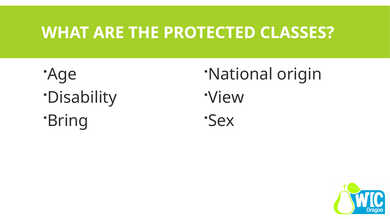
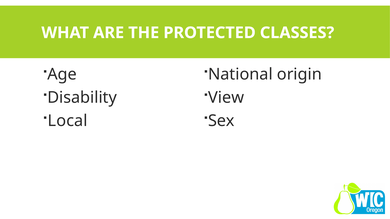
Bring: Bring -> Local
